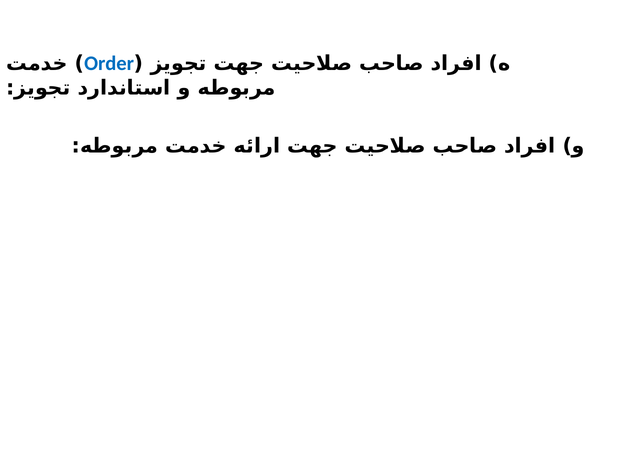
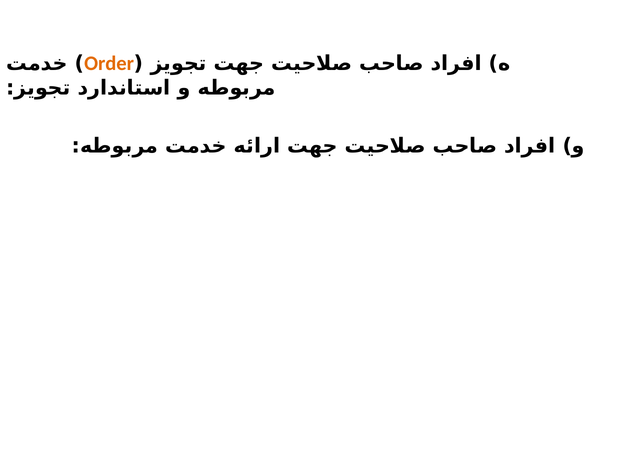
Order colour: blue -> orange
